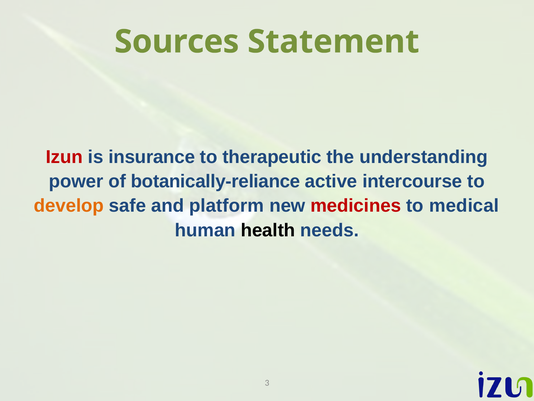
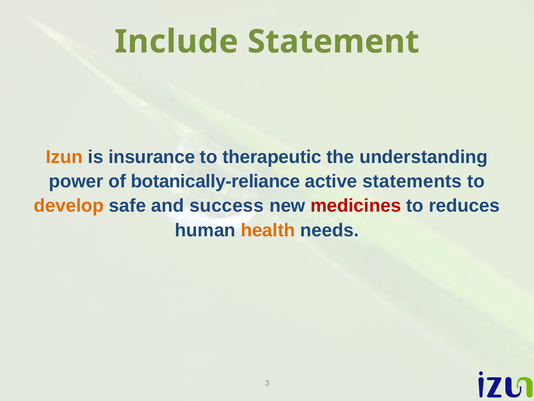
Sources: Sources -> Include
Izun colour: red -> orange
intercourse: intercourse -> statements
platform: platform -> success
medical: medical -> reduces
health colour: black -> orange
